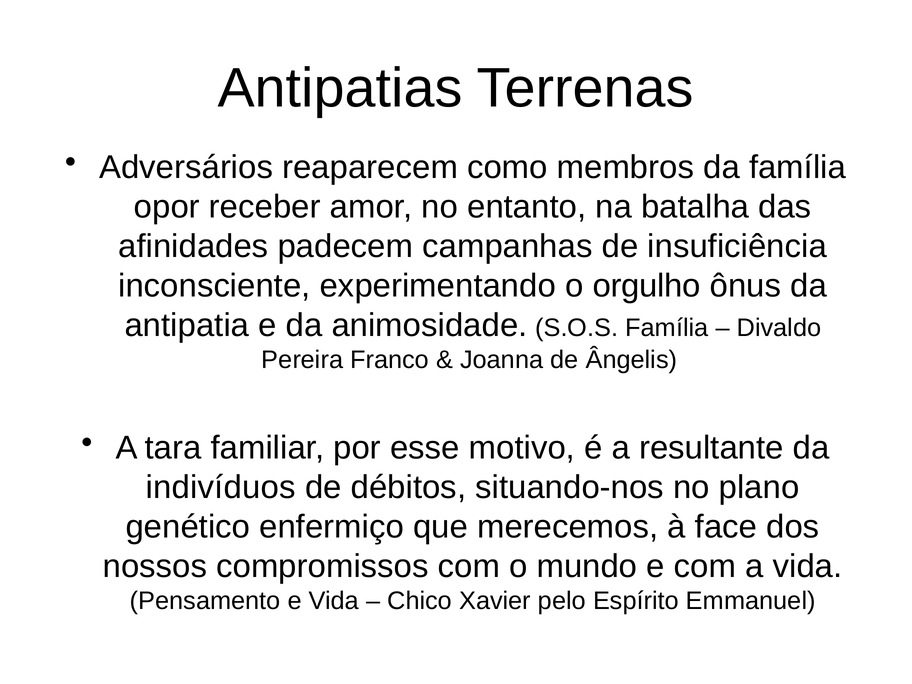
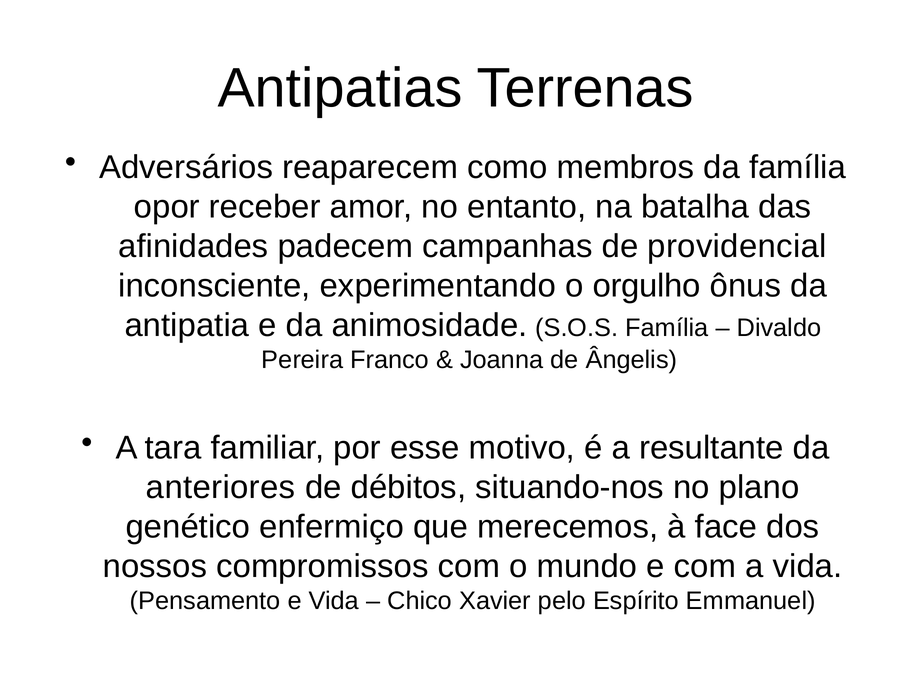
insuficiência: insuficiência -> providencial
indivíduos: indivíduos -> anteriores
